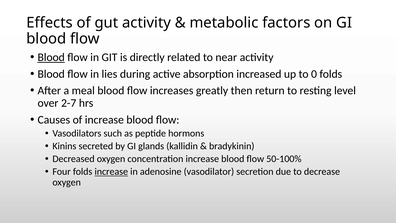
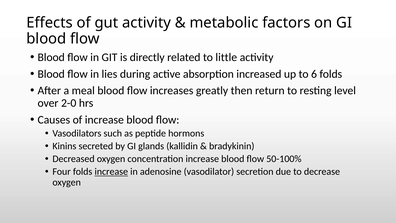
Blood at (51, 57) underline: present -> none
near: near -> little
0: 0 -> 6
2-7: 2-7 -> 2-0
